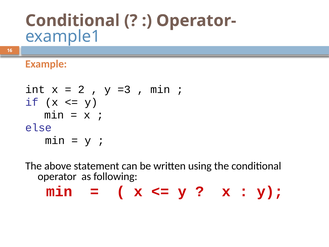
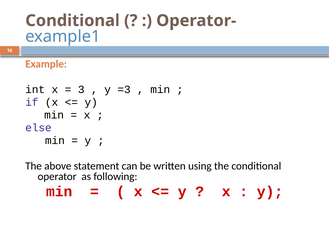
2: 2 -> 3
